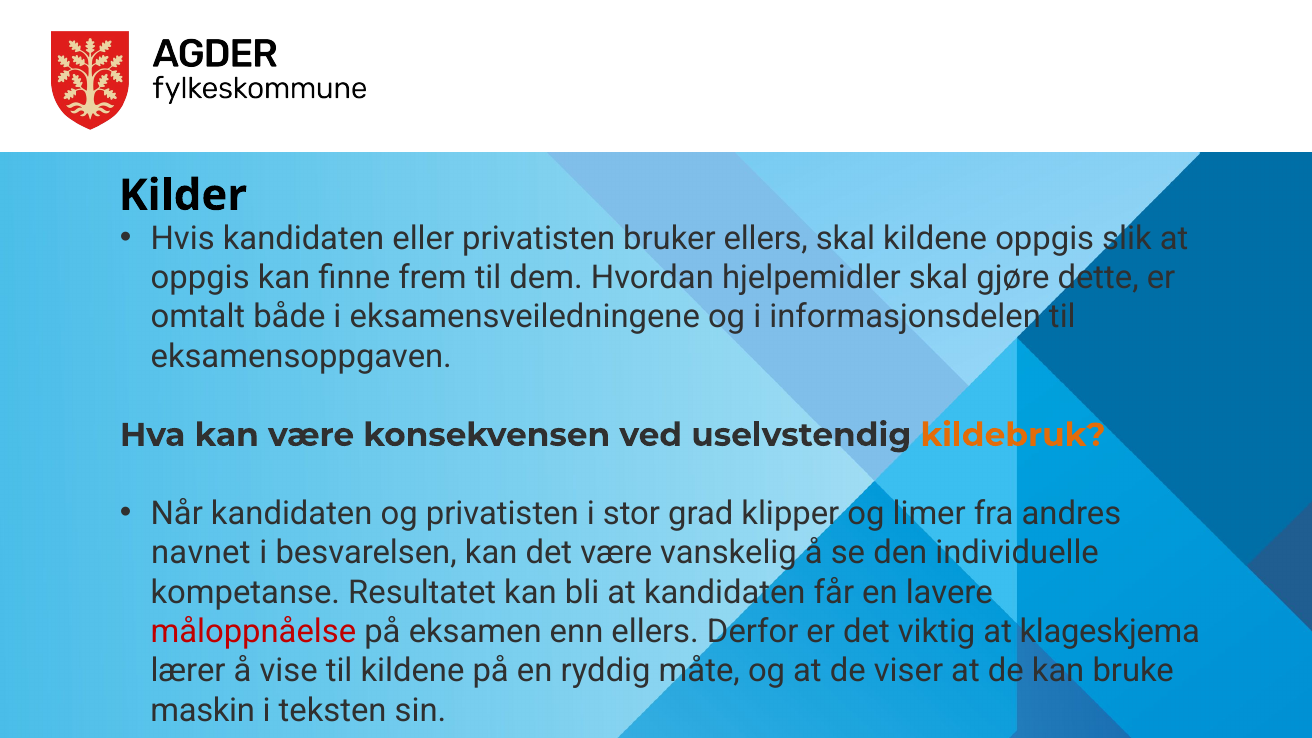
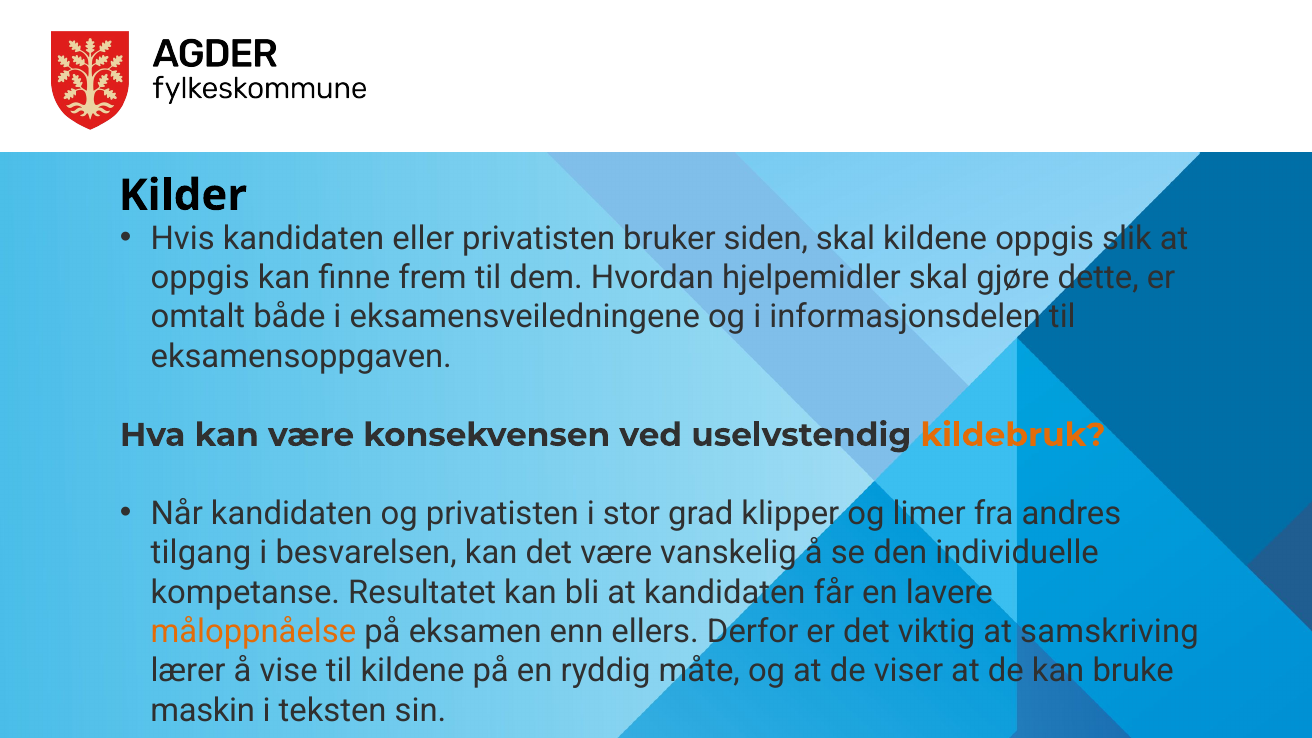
bruker ellers: ellers -> siden
navnet: navnet -> tilgang
måloppnåelse colour: red -> orange
klageskjema: klageskjema -> samskriving
